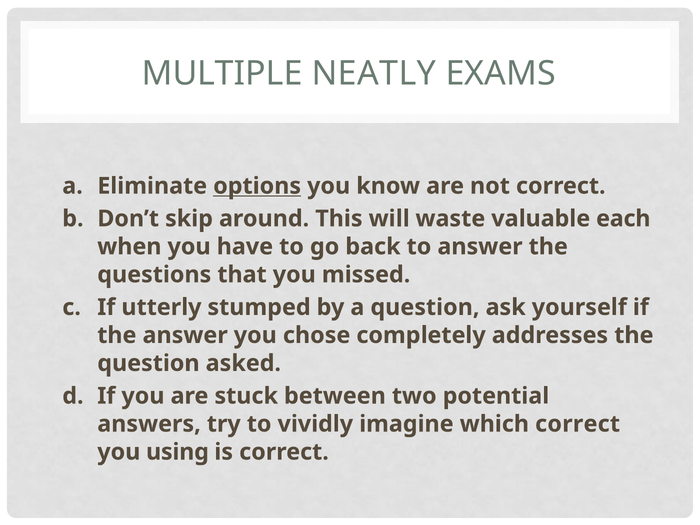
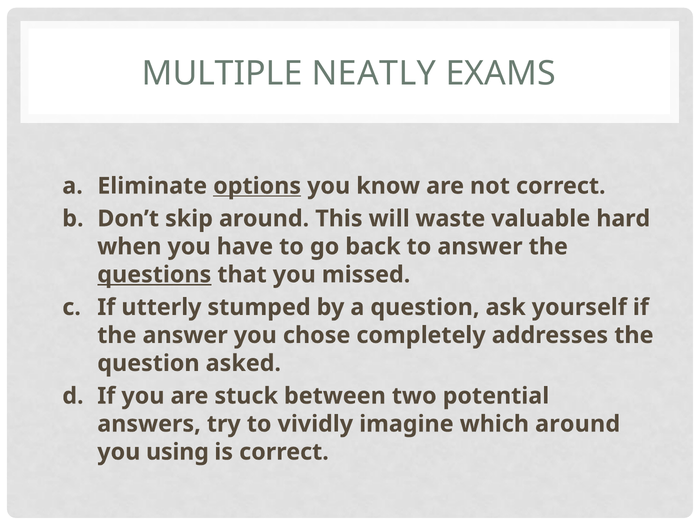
each: each -> hard
questions underline: none -> present
which correct: correct -> around
